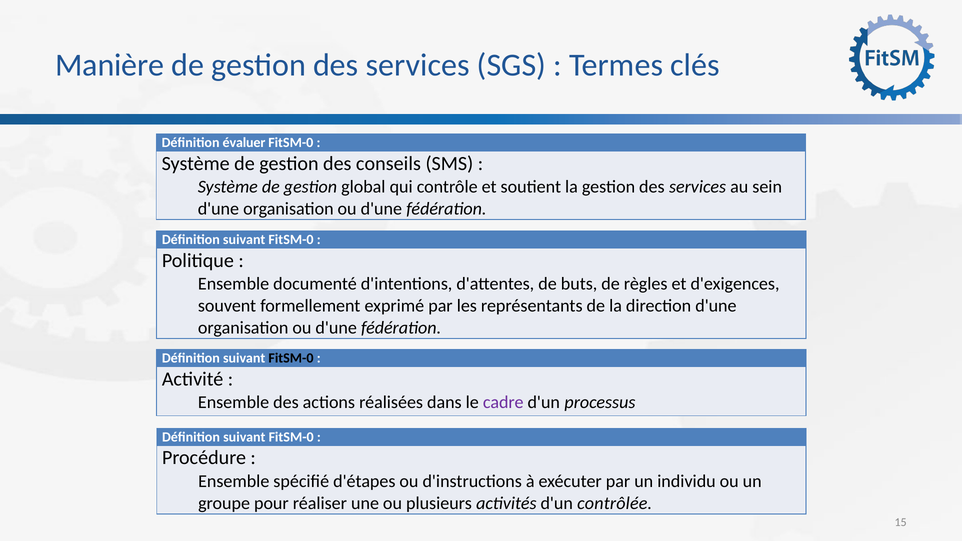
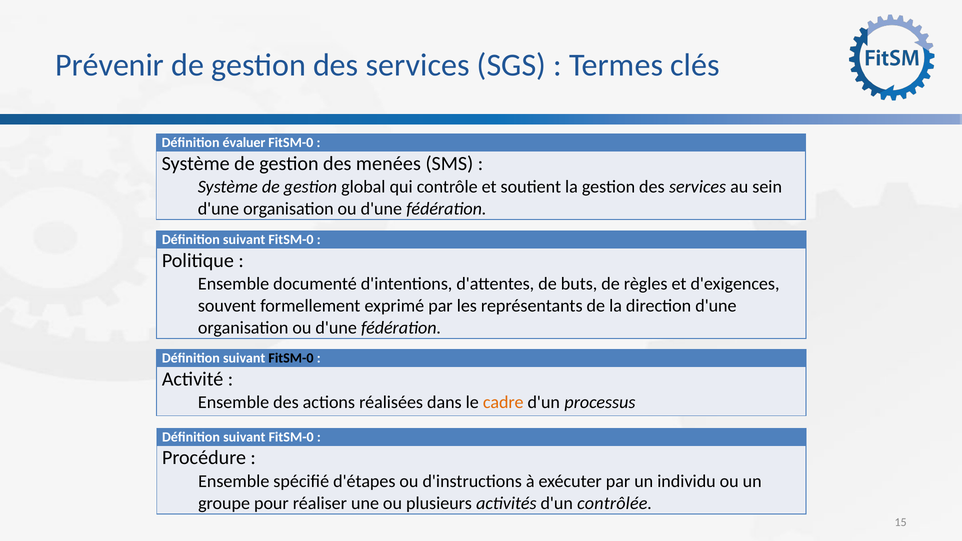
Manière: Manière -> Prévenir
conseils: conseils -> menées
cadre colour: purple -> orange
